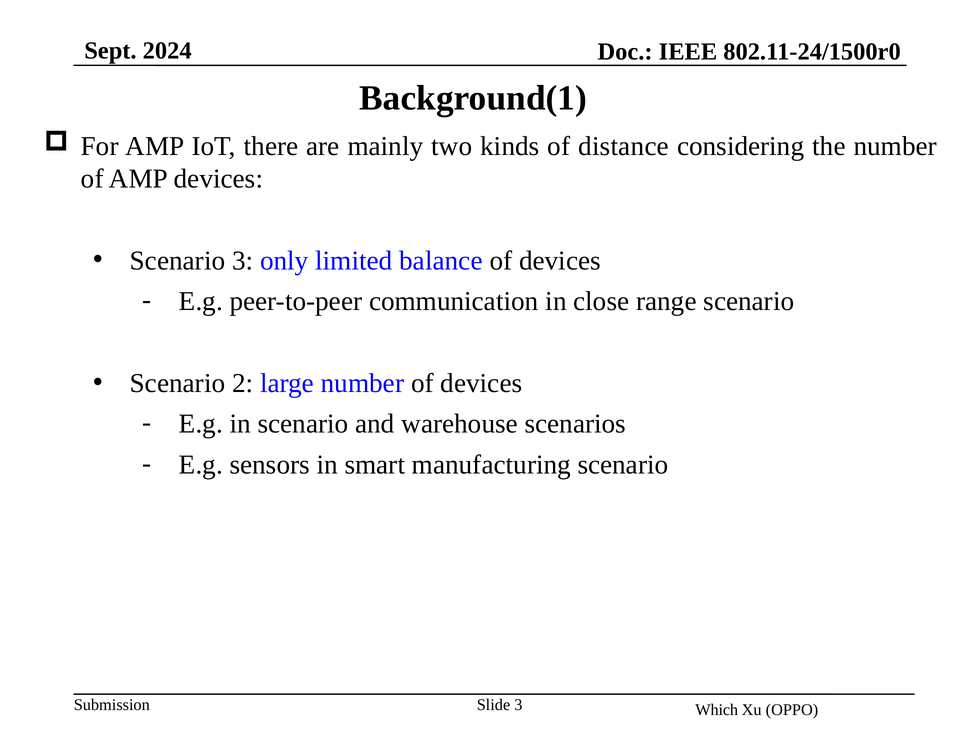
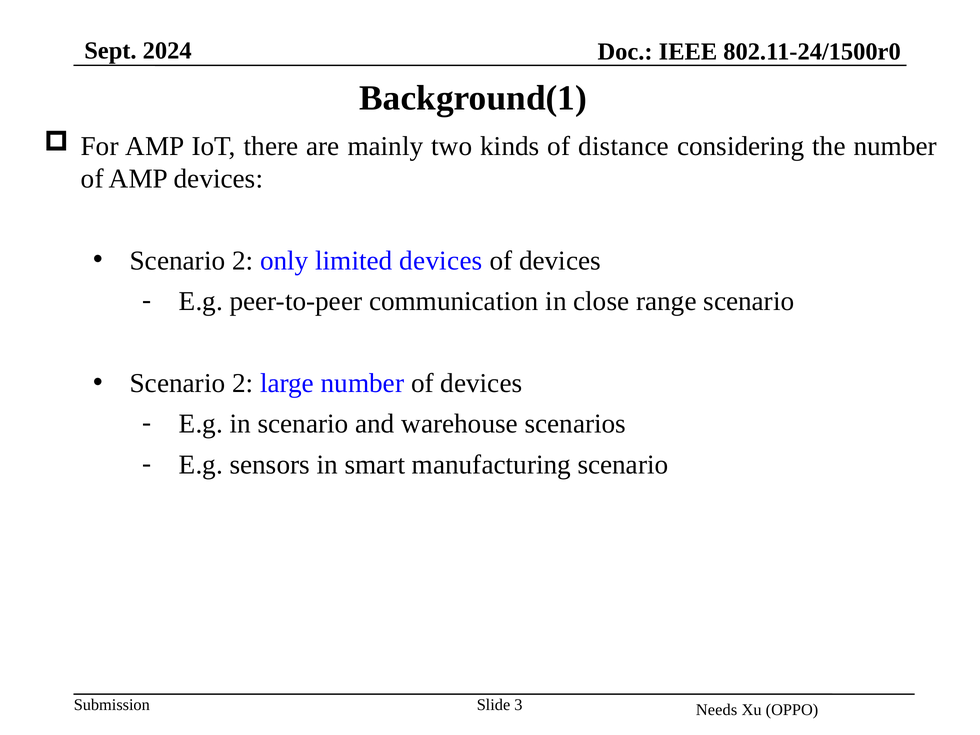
3 at (243, 261): 3 -> 2
limited balance: balance -> devices
Which: Which -> Needs
